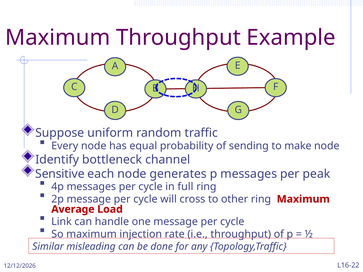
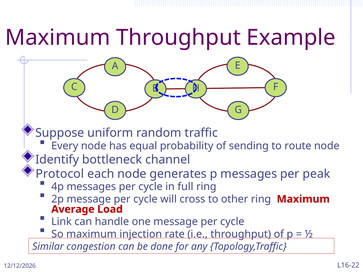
make: make -> route
Sensitive: Sensitive -> Protocol
misleading: misleading -> congestion
